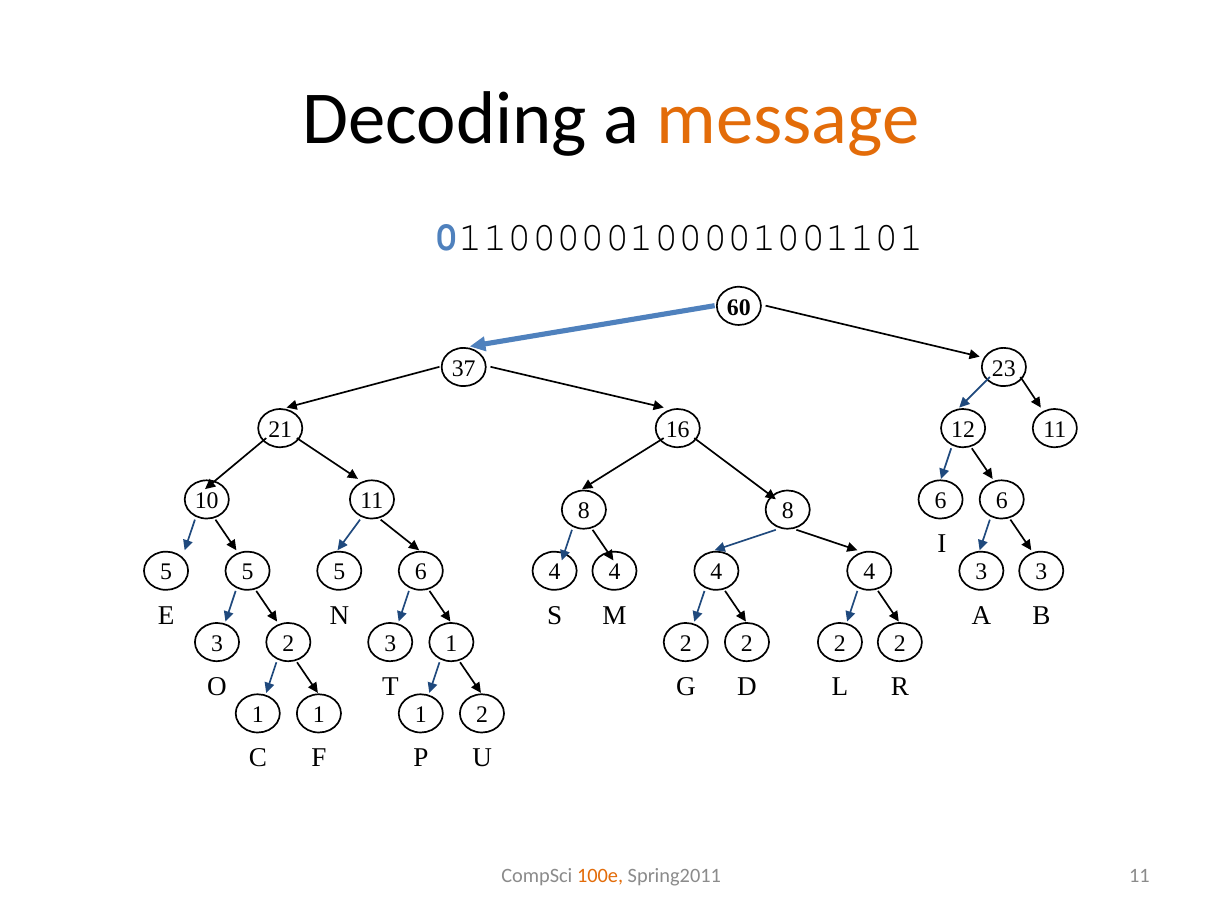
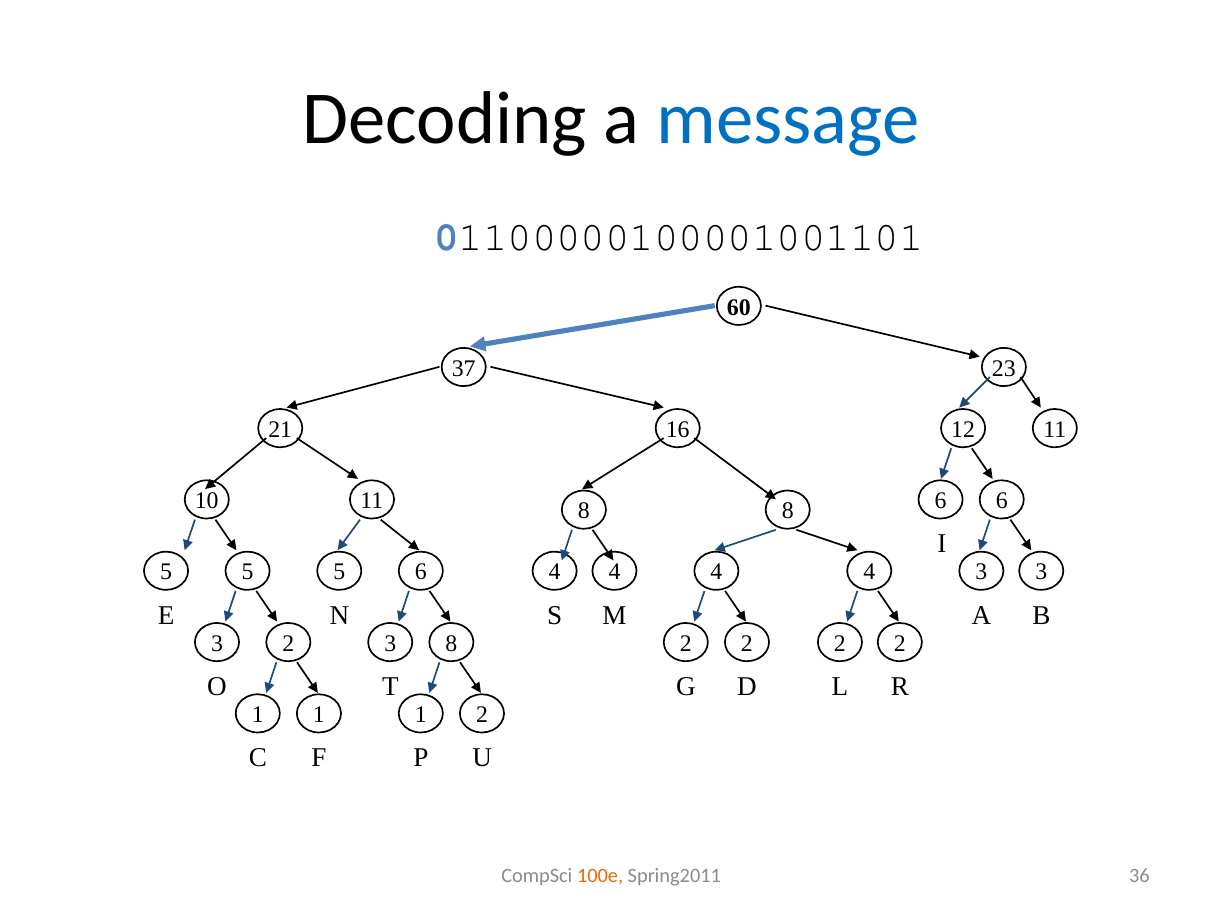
message colour: orange -> blue
2 1: 1 -> 8
Spring2011 11: 11 -> 36
